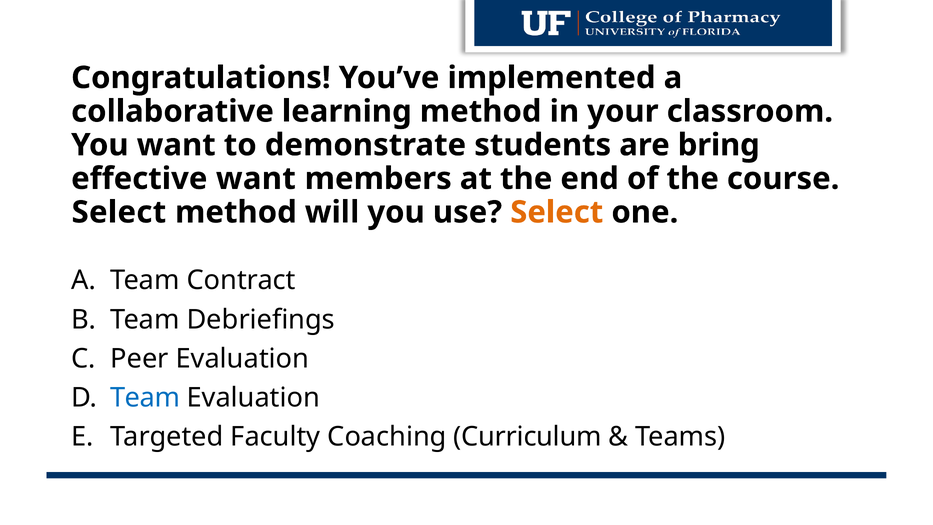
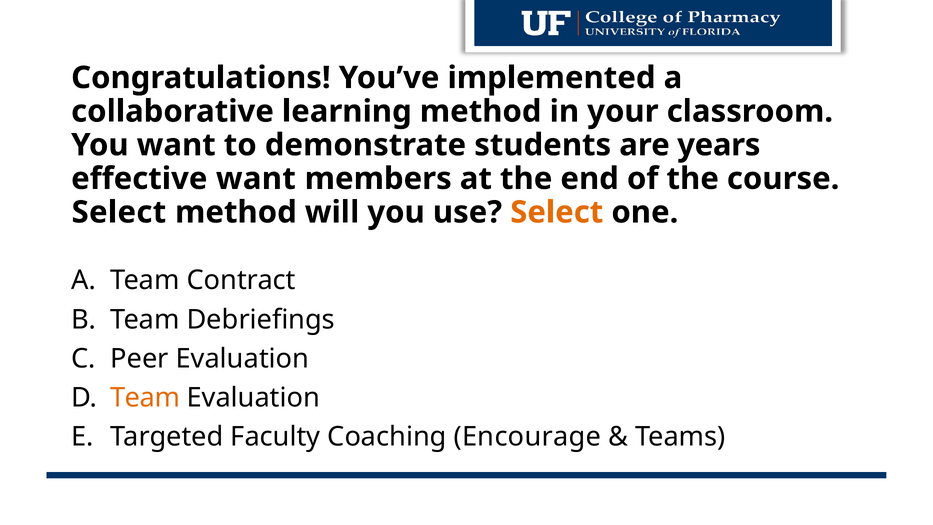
bring: bring -> years
Team at (145, 398) colour: blue -> orange
Curriculum: Curriculum -> Encourage
